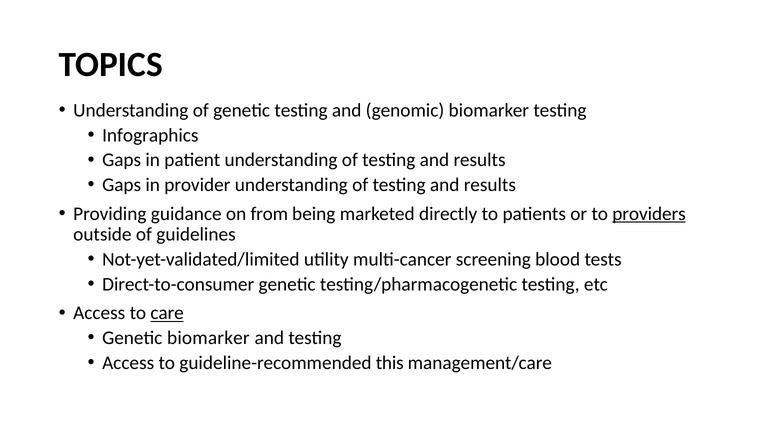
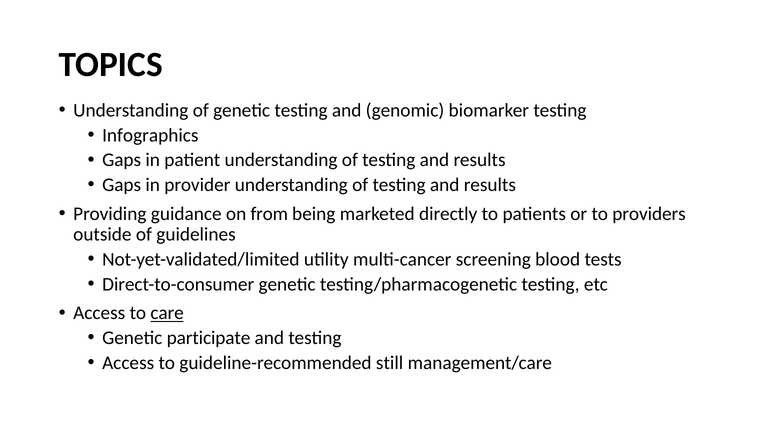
providers underline: present -> none
Genetic biomarker: biomarker -> participate
this: this -> still
